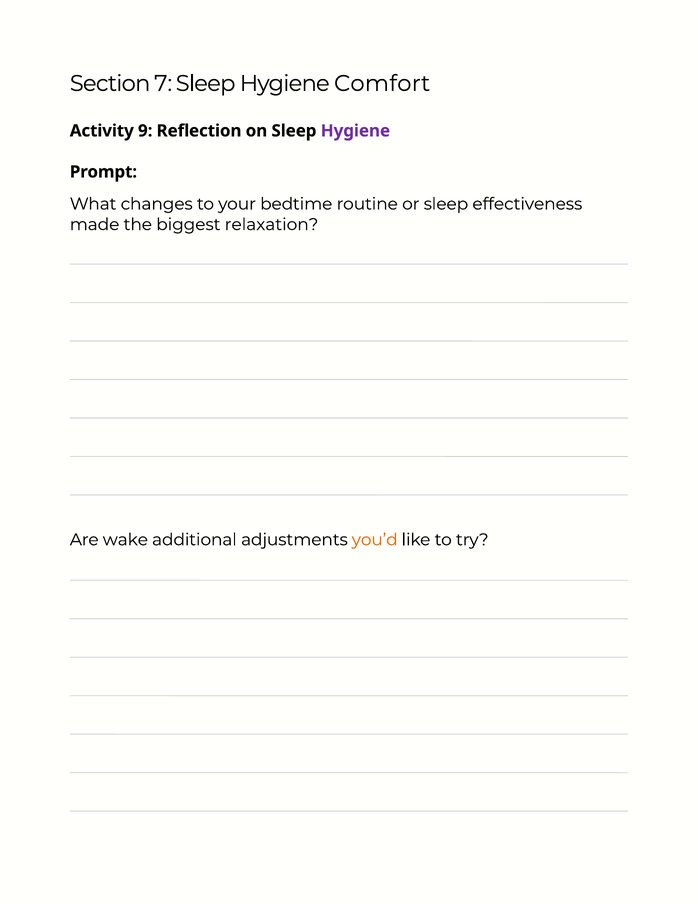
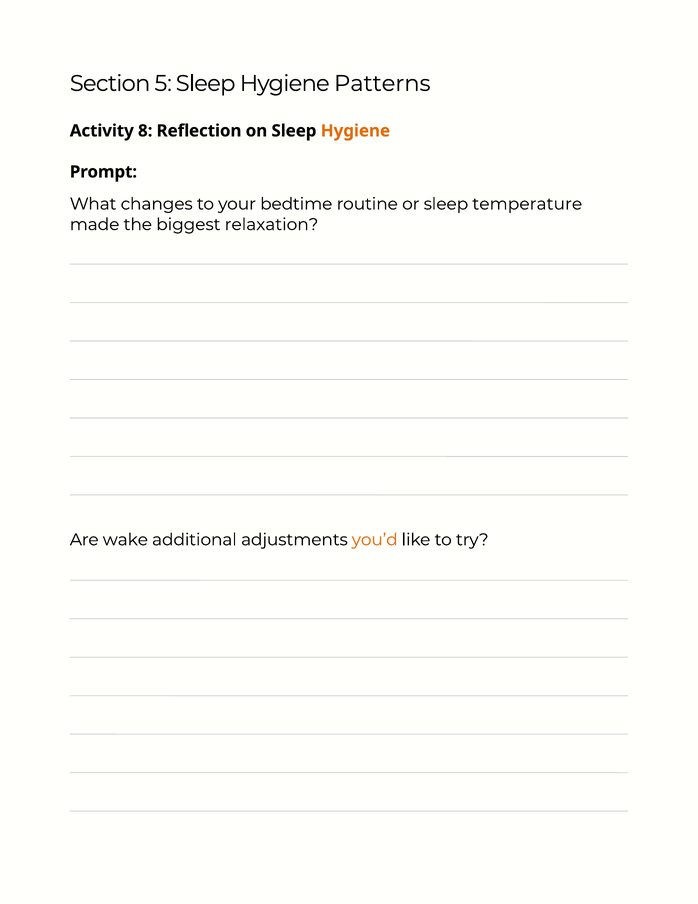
7: 7 -> 5
Comfort: Comfort -> Patterns
9: 9 -> 8
Hygiene at (355, 131) colour: purple -> orange
effectiveness: effectiveness -> temperature
